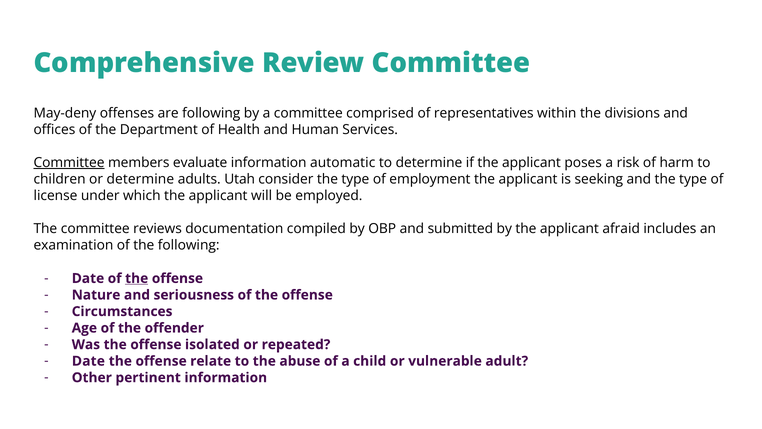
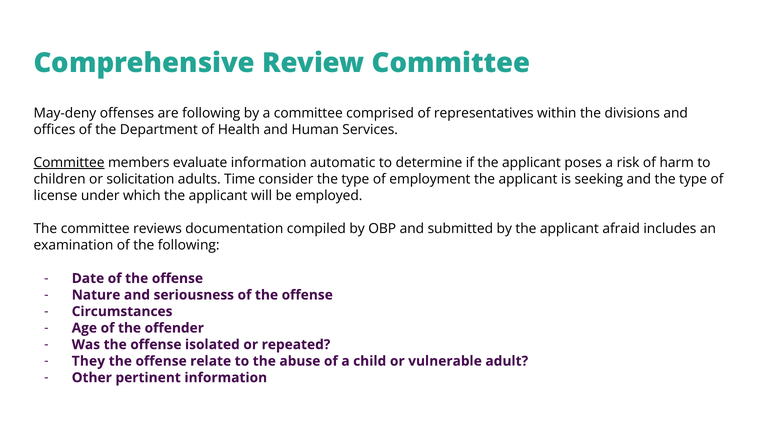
or determine: determine -> solicitation
Utah: Utah -> Time
the at (137, 278) underline: present -> none
Date at (88, 361): Date -> They
